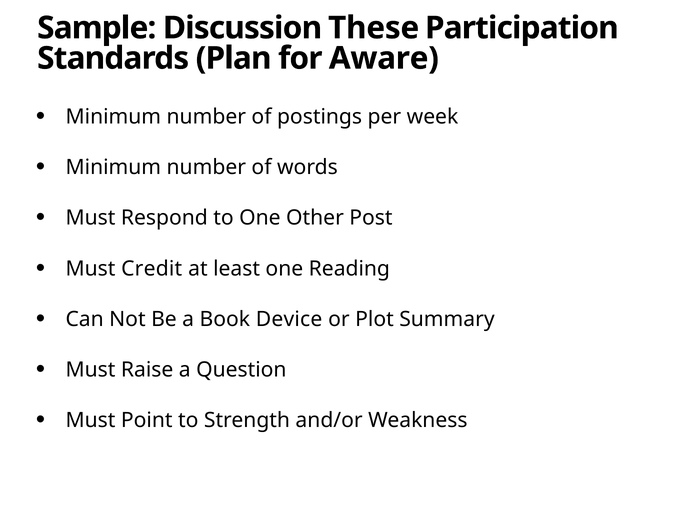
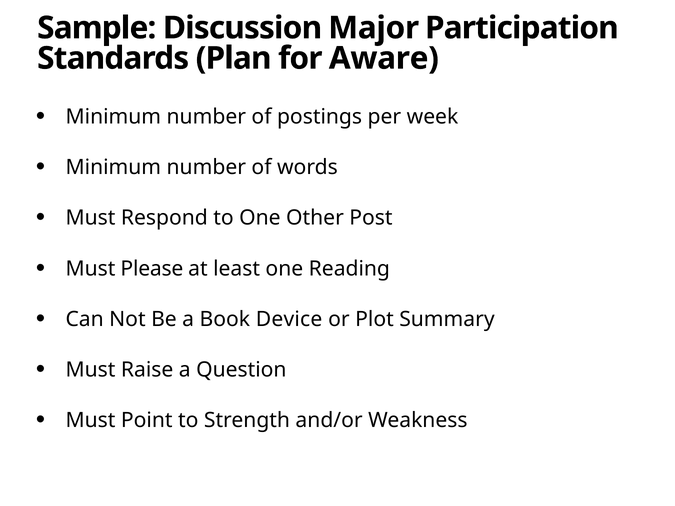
These: These -> Major
Credit: Credit -> Please
